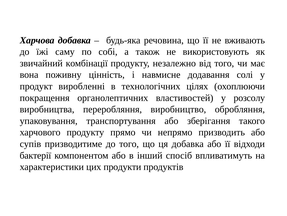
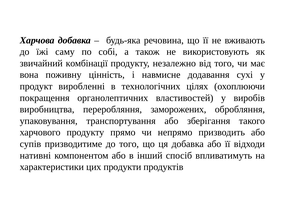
солі: солі -> сухі
розсолу: розсолу -> виробів
виробництво: виробництво -> заморожених
бактерії: бактерії -> нативні
